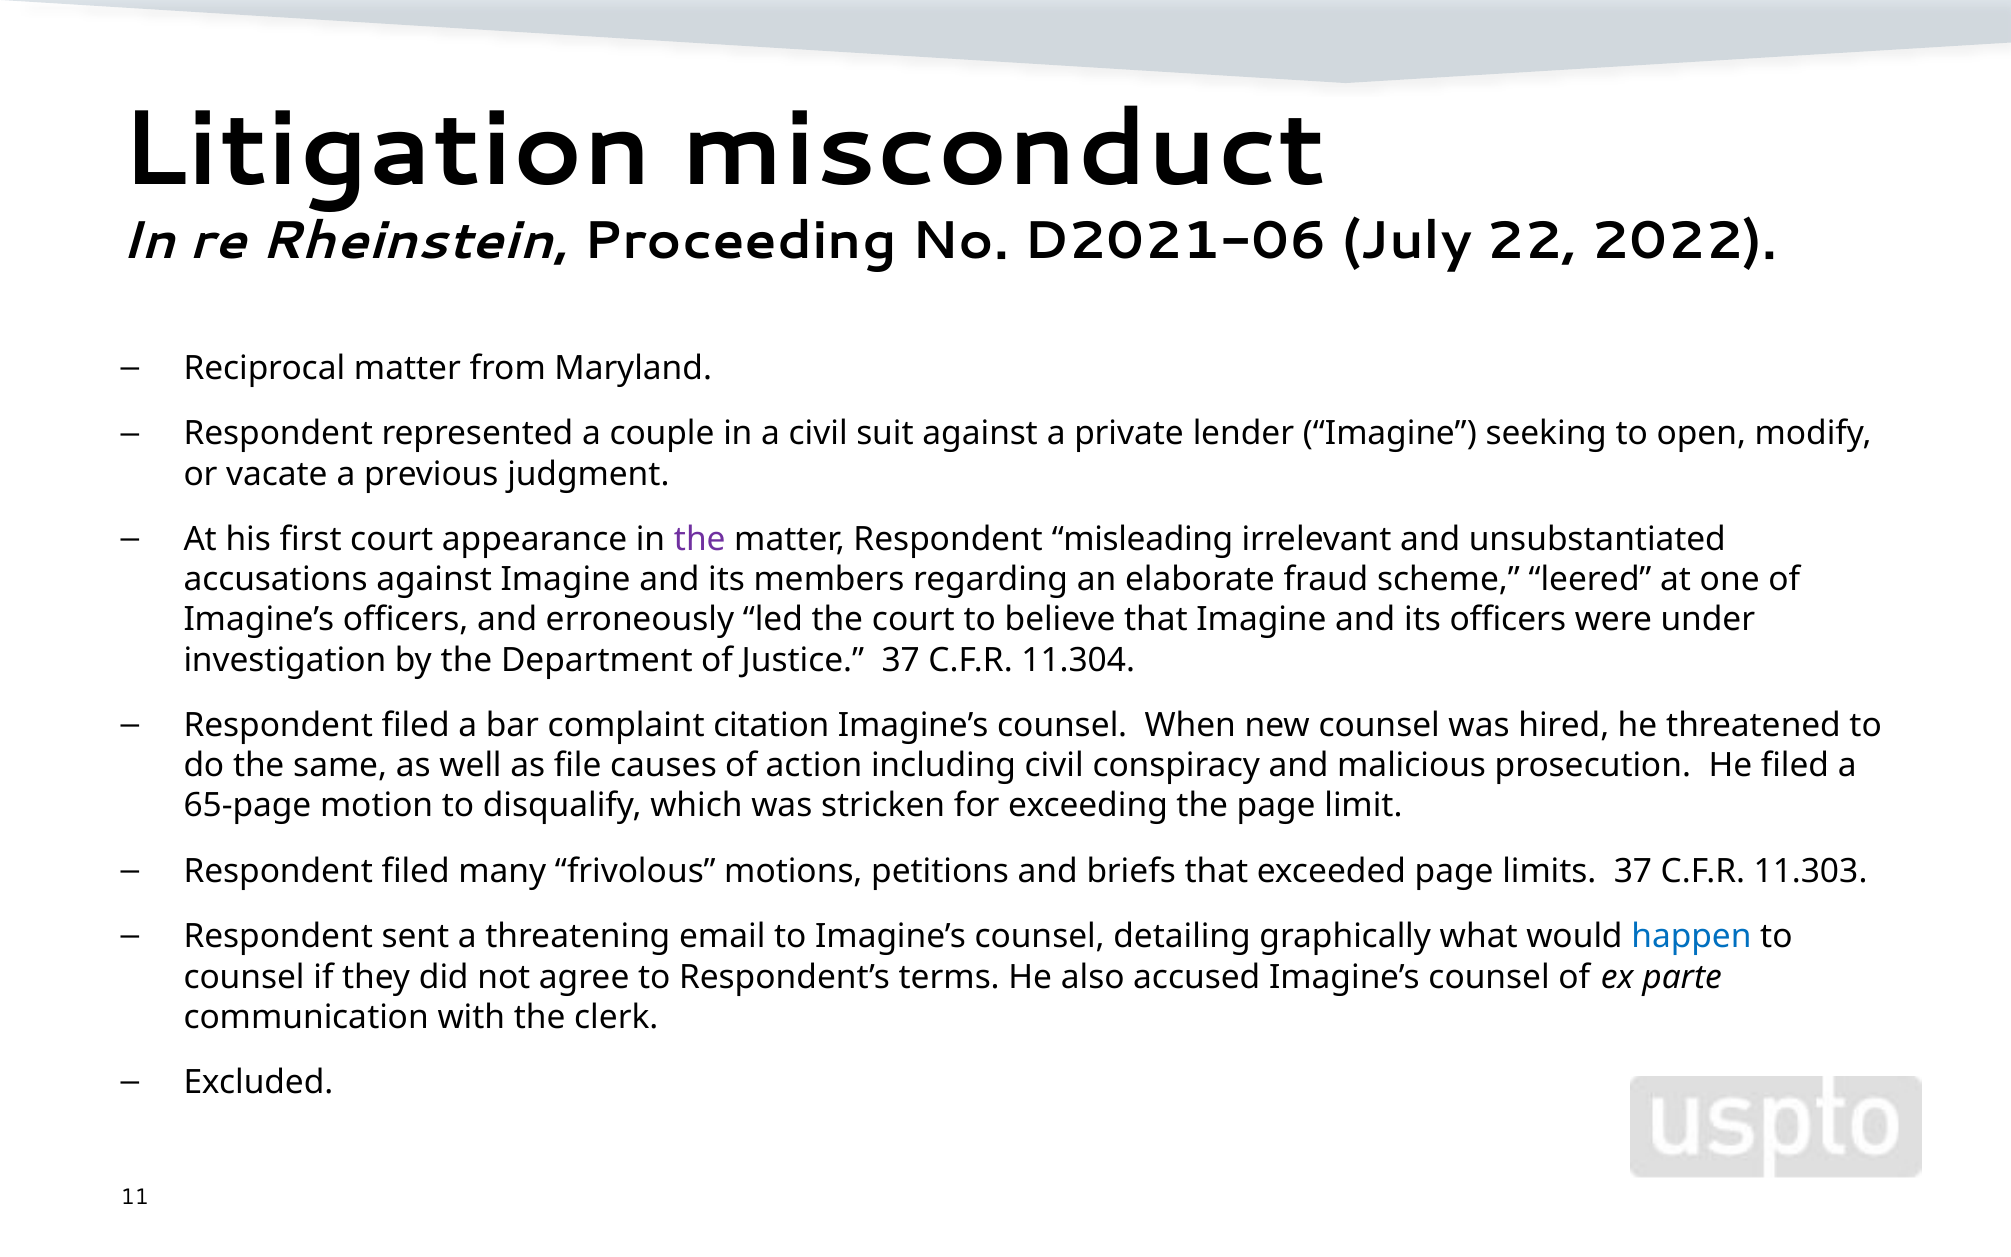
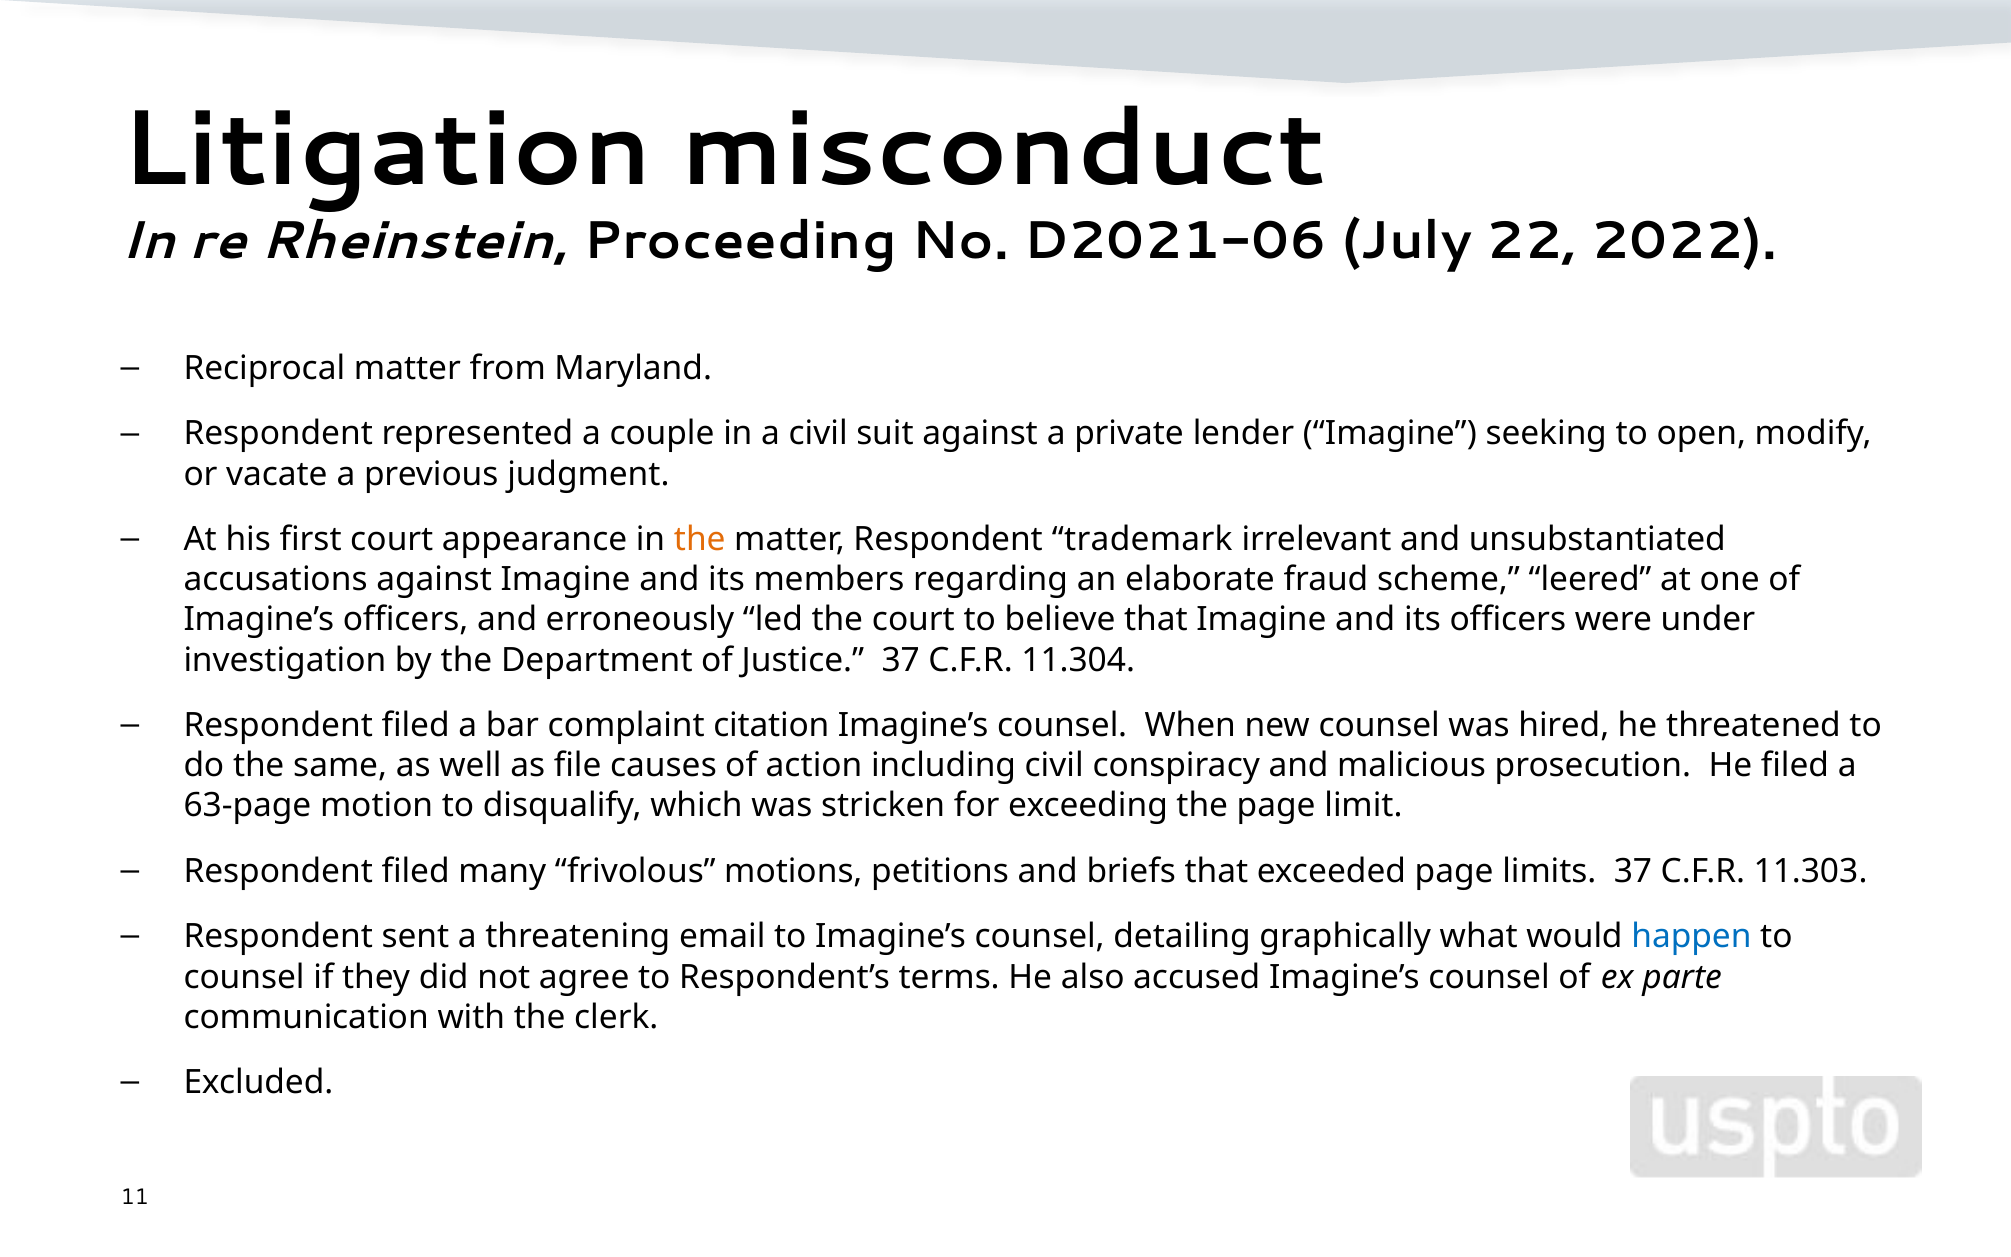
the at (700, 539) colour: purple -> orange
misleading: misleading -> trademark
65-page: 65-page -> 63-page
